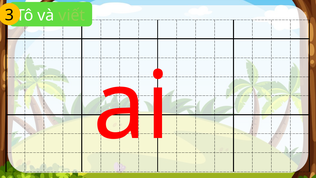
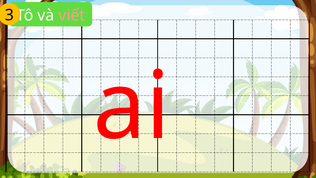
viết colour: light green -> pink
